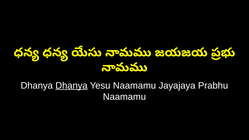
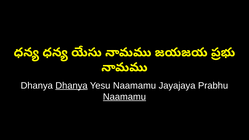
Naamamu at (124, 97) underline: none -> present
